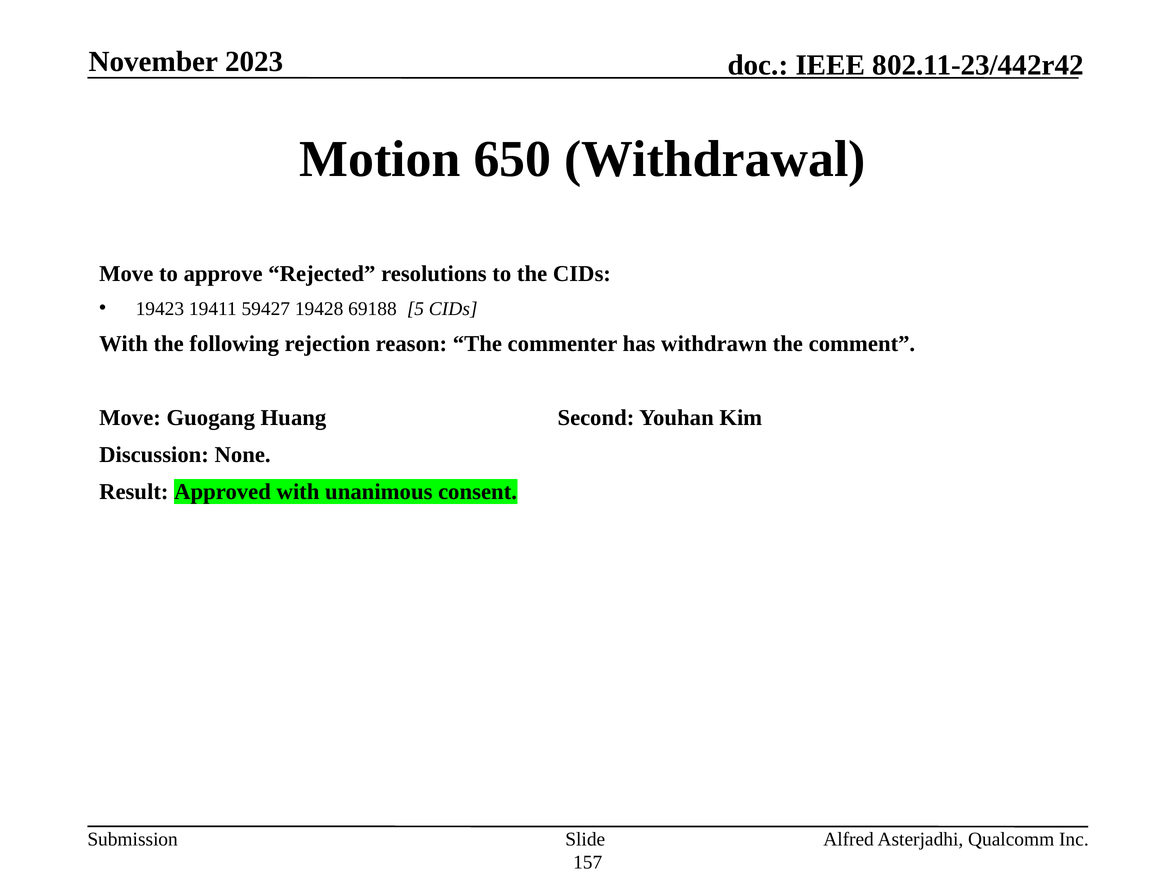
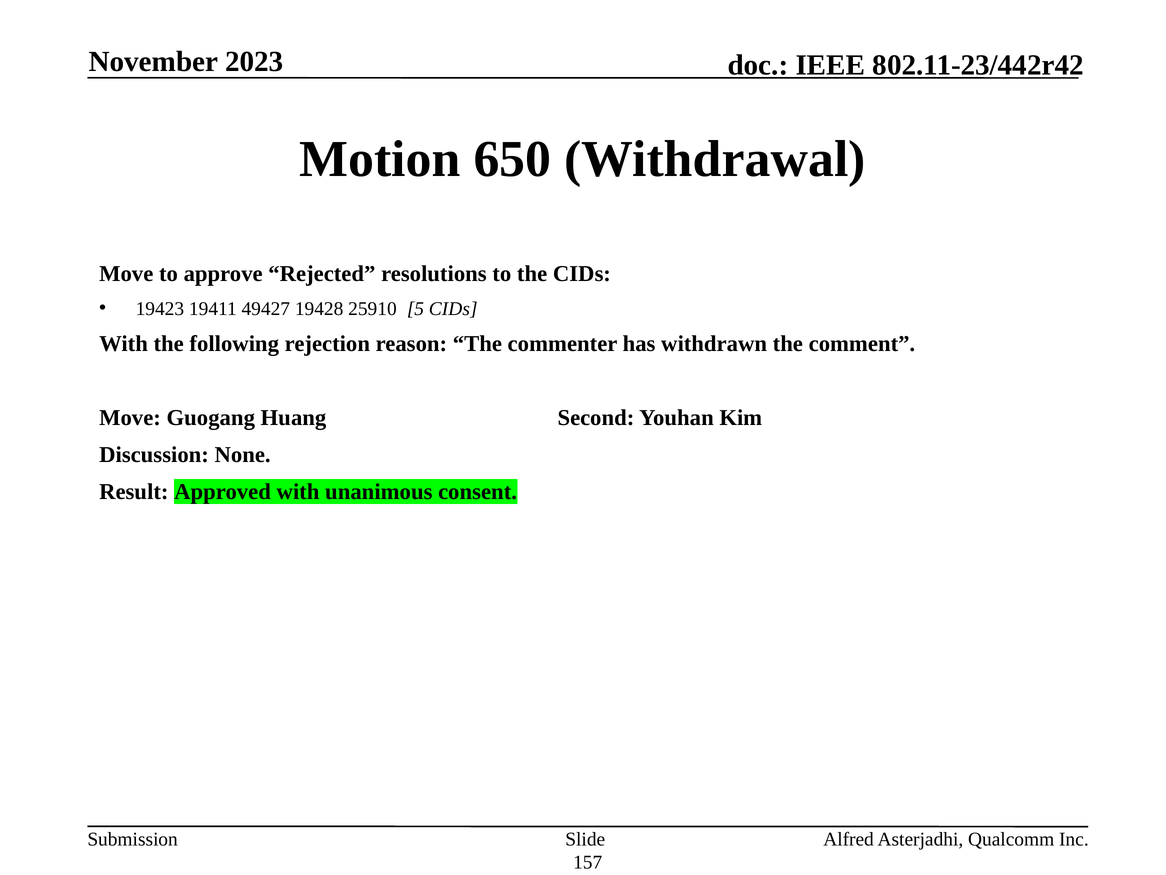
59427: 59427 -> 49427
69188: 69188 -> 25910
